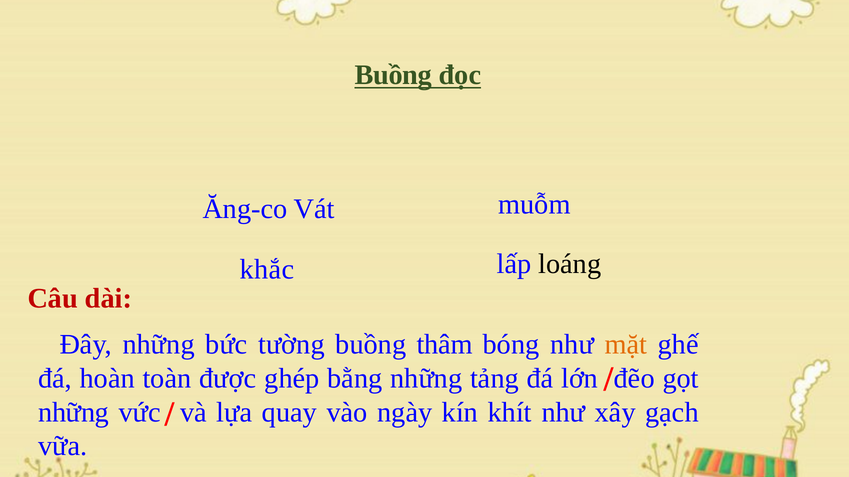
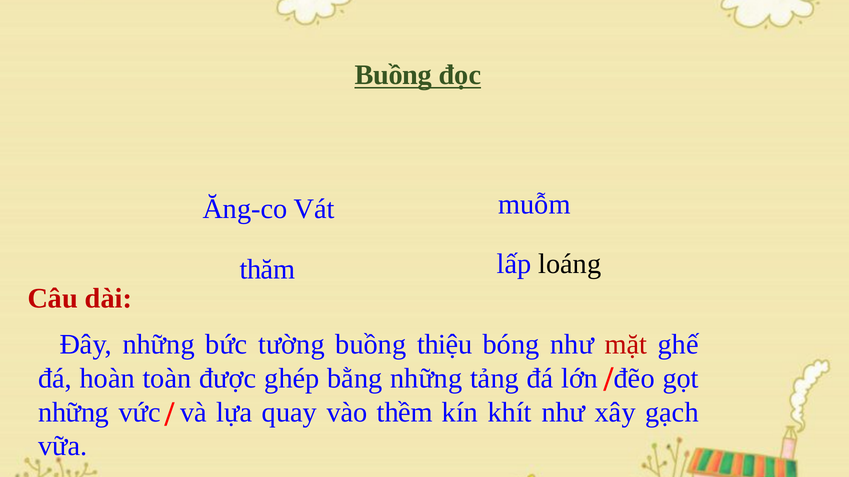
khắc: khắc -> thăm
thâm: thâm -> thiệu
mặt colour: orange -> red
ngày: ngày -> thềm
